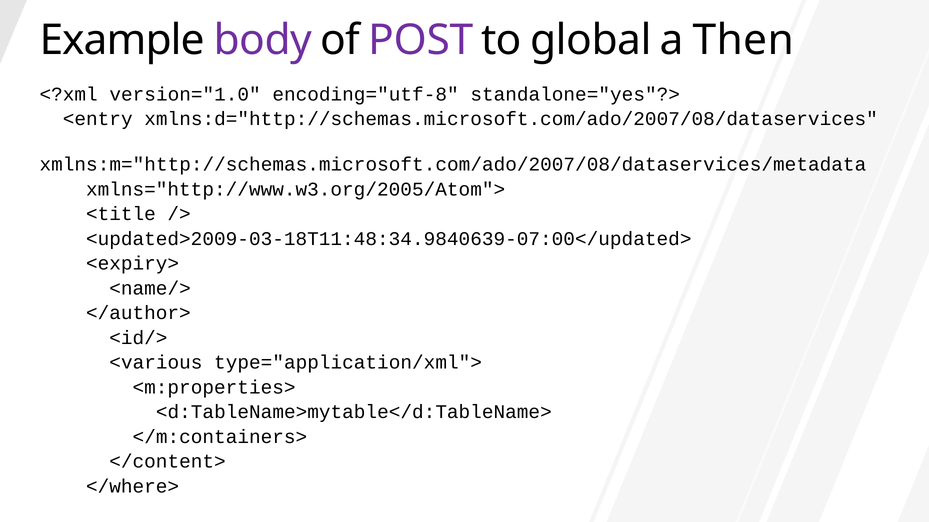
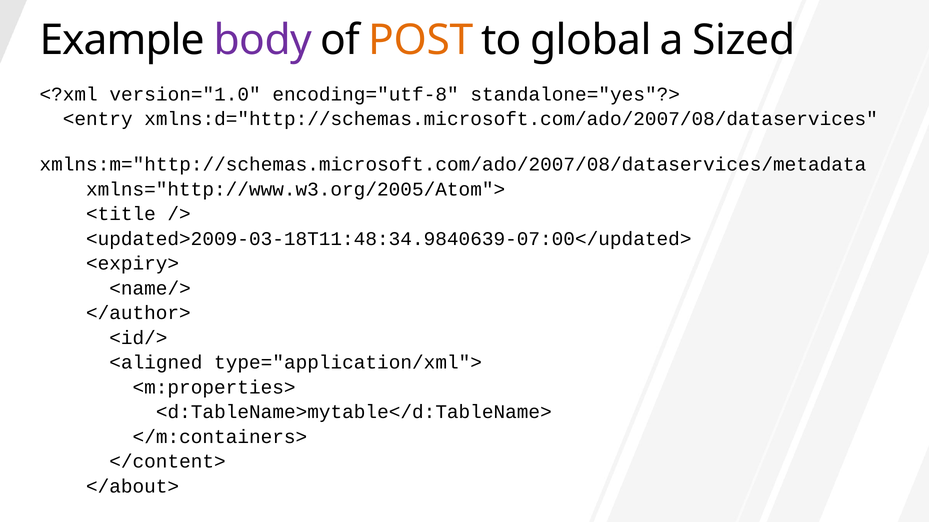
POST colour: purple -> orange
Then: Then -> Sized
<various: <various -> <aligned
</where>: </where> -> </about>
